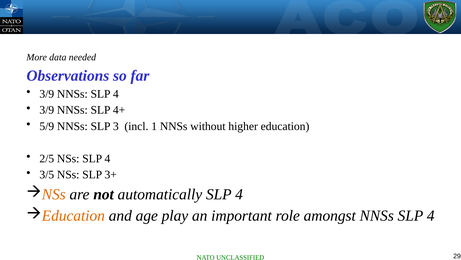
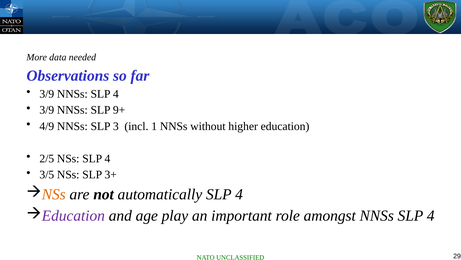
4+: 4+ -> 9+
5/9: 5/9 -> 4/9
Education at (73, 215) colour: orange -> purple
